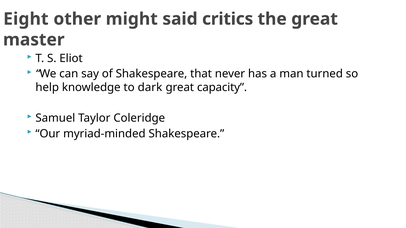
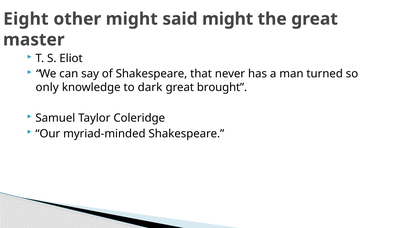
said critics: critics -> might
help: help -> only
capacity: capacity -> brought
